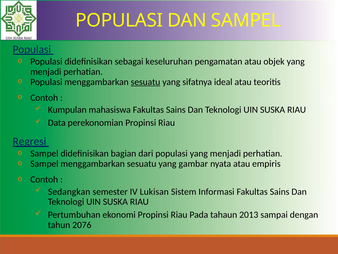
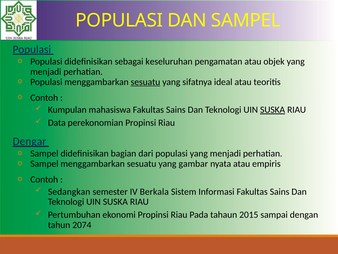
SUSKA at (273, 110) underline: none -> present
Regresi: Regresi -> Dengar
Lukisan: Lukisan -> Berkala
2013: 2013 -> 2015
2076: 2076 -> 2074
